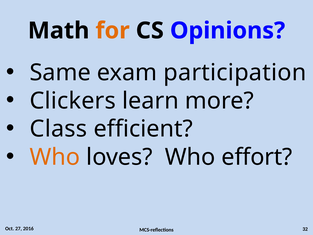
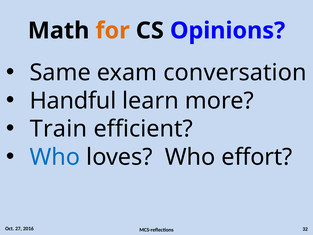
participation: participation -> conversation
Clickers: Clickers -> Handful
Class: Class -> Train
Who at (55, 157) colour: orange -> blue
